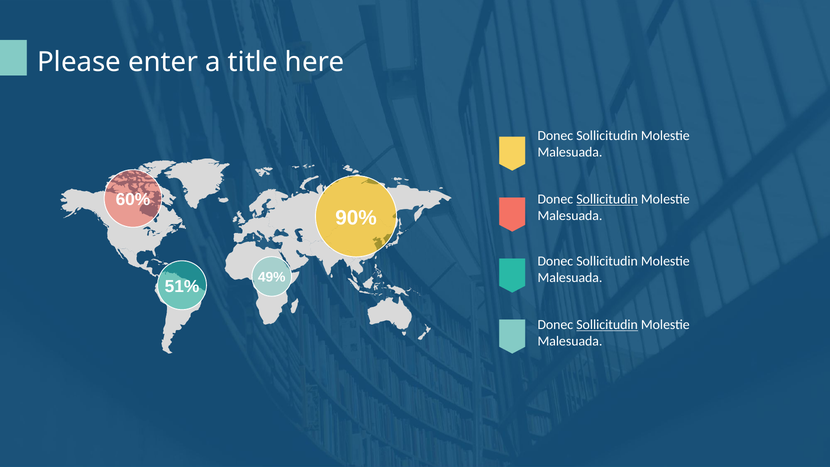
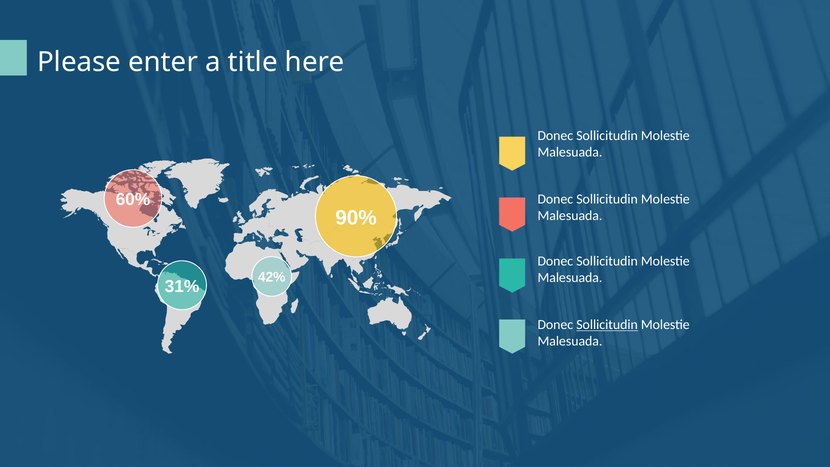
Sollicitudin at (607, 199) underline: present -> none
49%: 49% -> 42%
51%: 51% -> 31%
